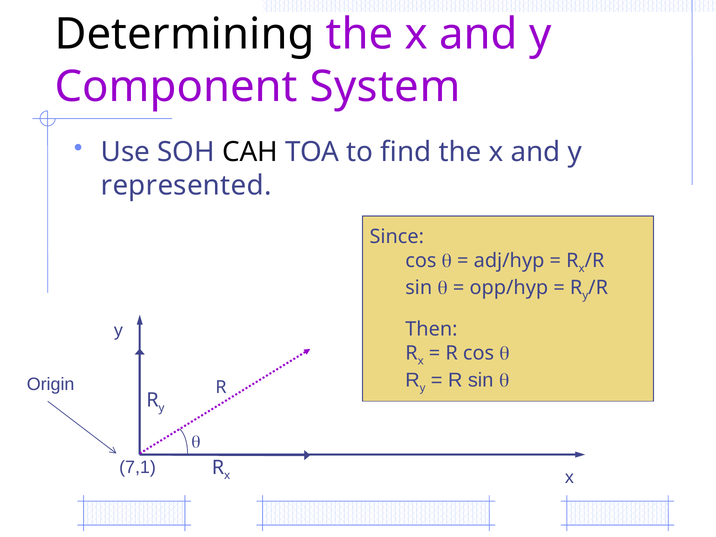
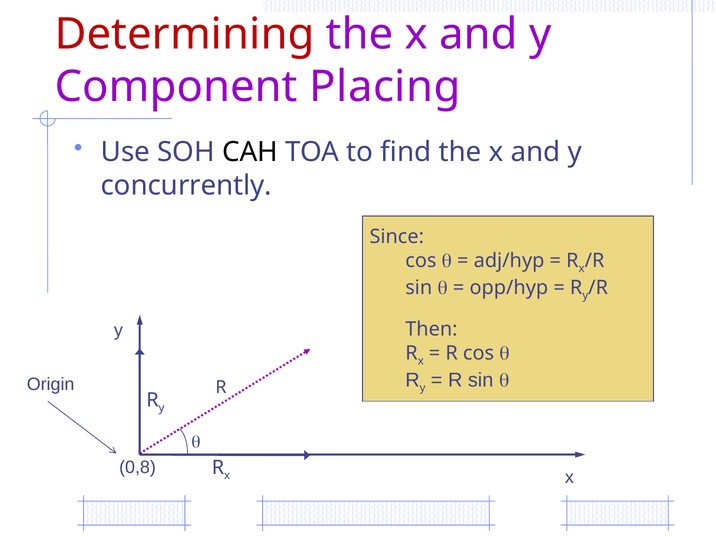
Determining colour: black -> red
System: System -> Placing
represented: represented -> concurrently
7,1: 7,1 -> 0,8
